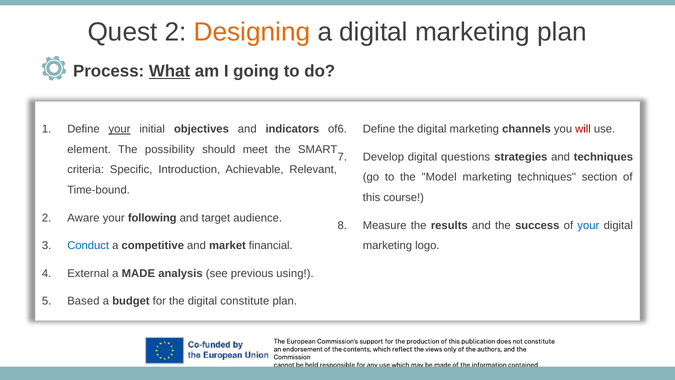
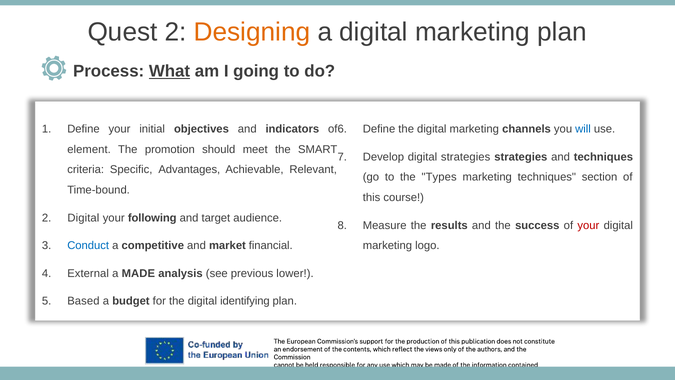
your at (120, 129) underline: present -> none
will colour: red -> blue
possibility: possibility -> promotion
digital questions: questions -> strategies
Introduction: Introduction -> Advantages
Model: Model -> Types
2 Aware: Aware -> Digital
your at (588, 225) colour: blue -> red
using: using -> lower
digital constitute: constitute -> identifying
